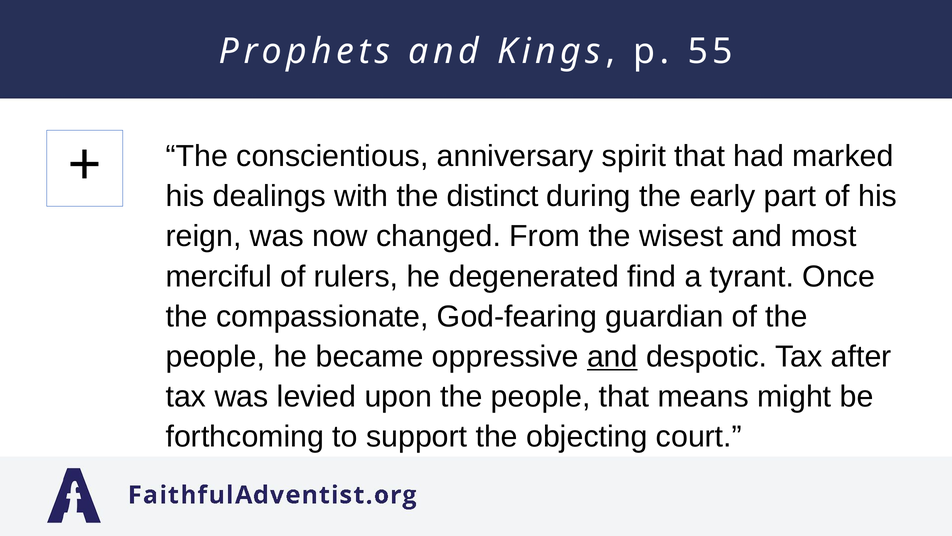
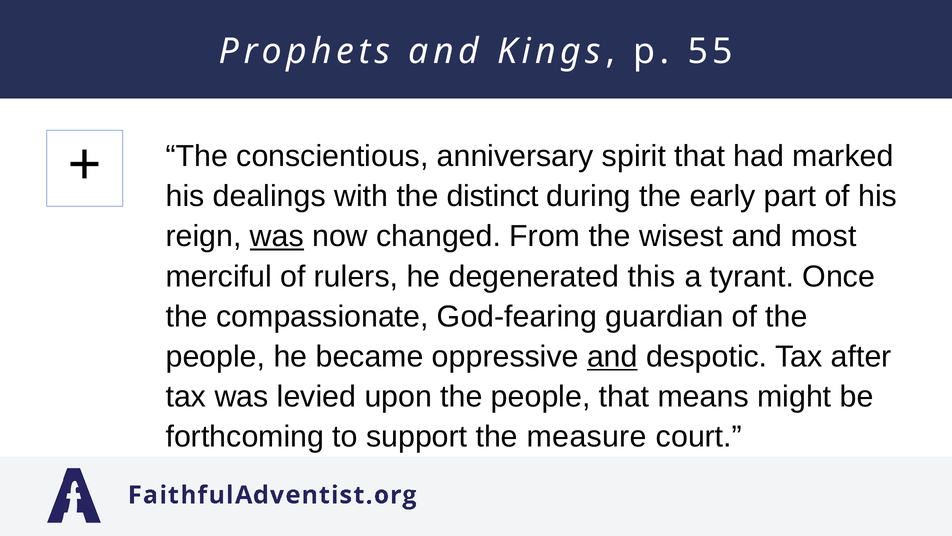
was at (277, 236) underline: none -> present
find: find -> this
objecting: objecting -> measure
